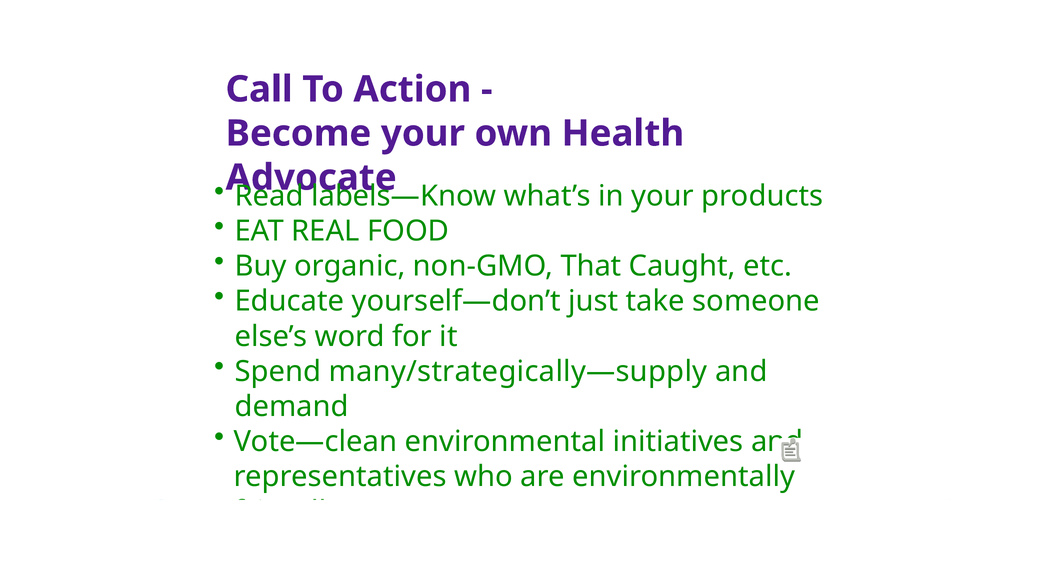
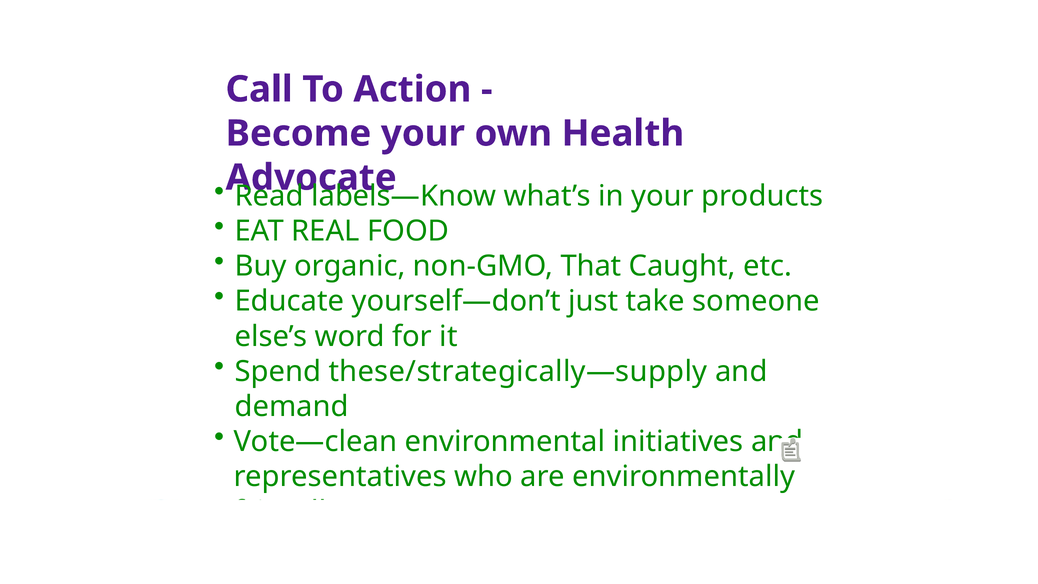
many/strategically—supply: many/strategically—supply -> these/strategically—supply
